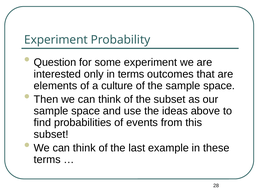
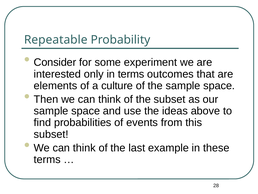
Experiment at (56, 40): Experiment -> Repeatable
Question: Question -> Consider
